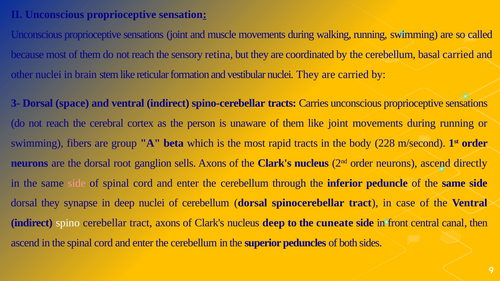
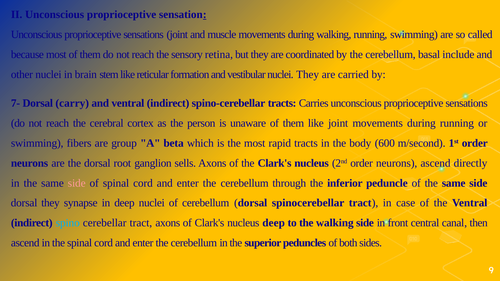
basal carried: carried -> include
3-: 3- -> 7-
space: space -> carry
228: 228 -> 600
spino colour: white -> light blue
the cuneate: cuneate -> walking
